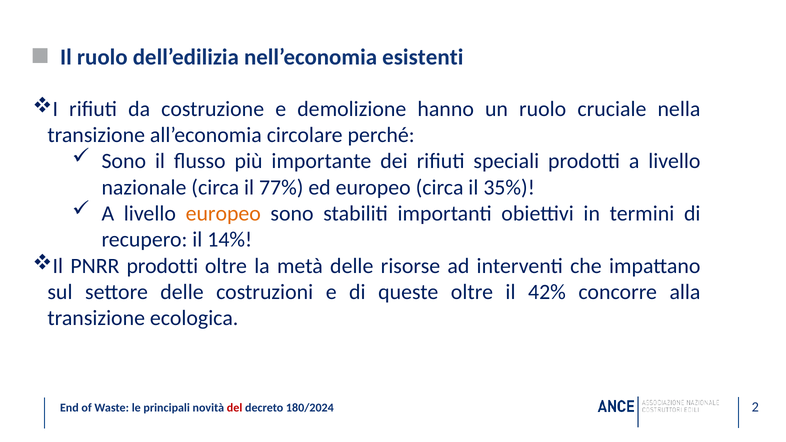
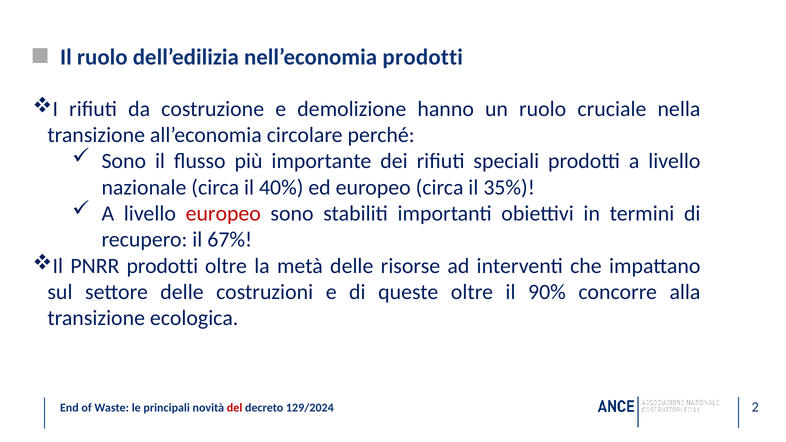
nell’economia esistenti: esistenti -> prodotti
77%: 77% -> 40%
europeo at (223, 214) colour: orange -> red
14%: 14% -> 67%
42%: 42% -> 90%
180/2024: 180/2024 -> 129/2024
